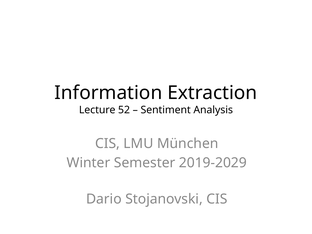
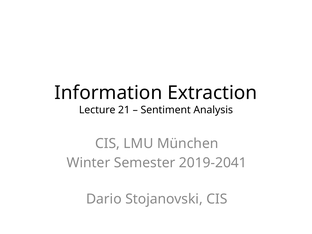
52: 52 -> 21
2019-2029: 2019-2029 -> 2019-2041
